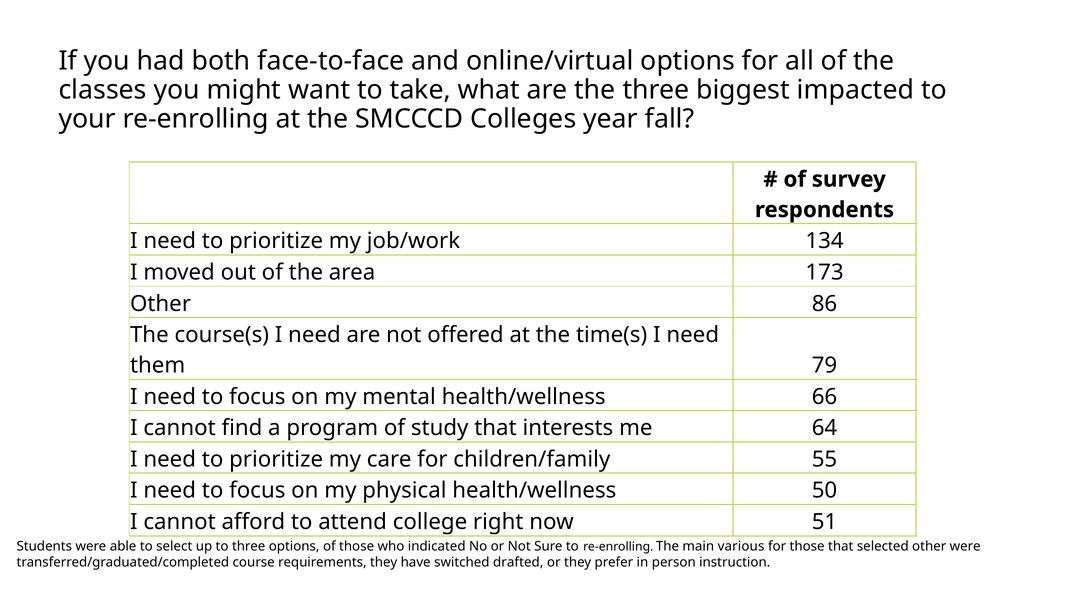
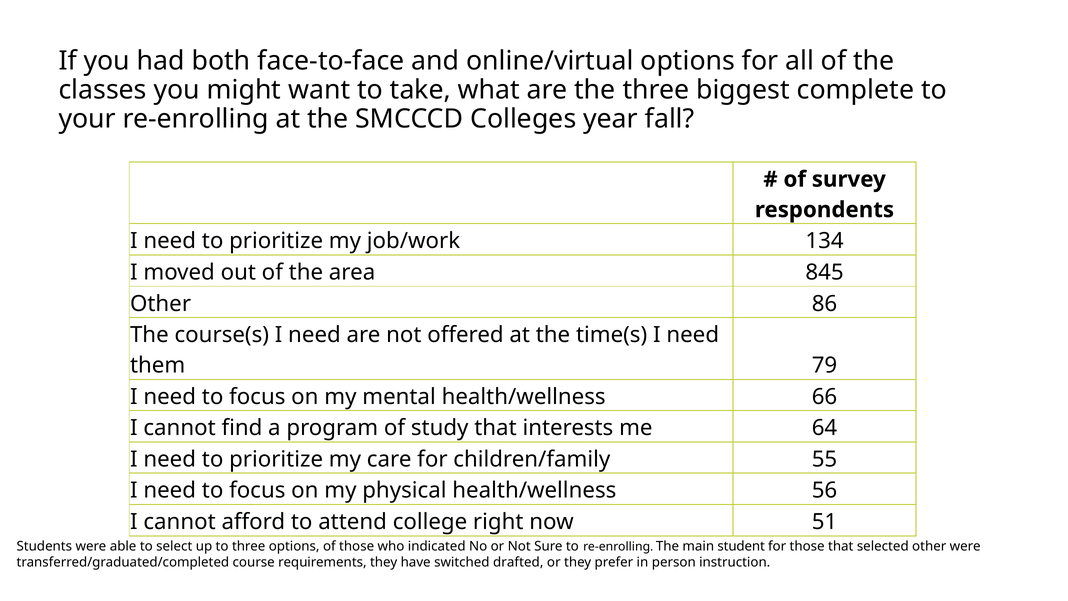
impacted: impacted -> complete
173: 173 -> 845
50: 50 -> 56
various: various -> student
